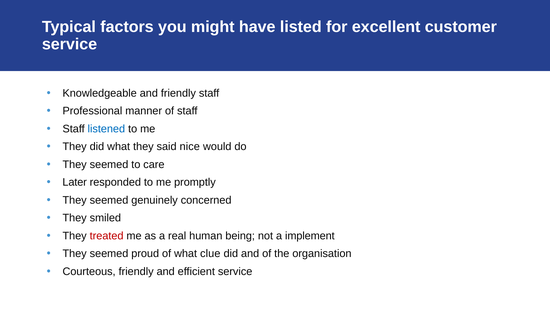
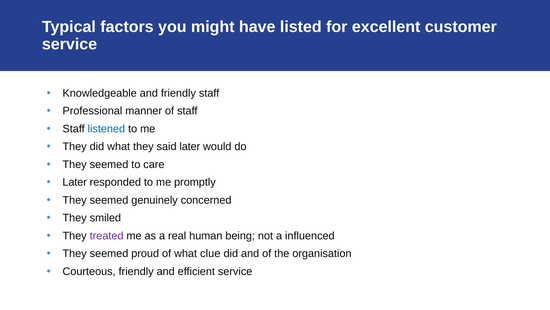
said nice: nice -> later
treated colour: red -> purple
implement: implement -> influenced
